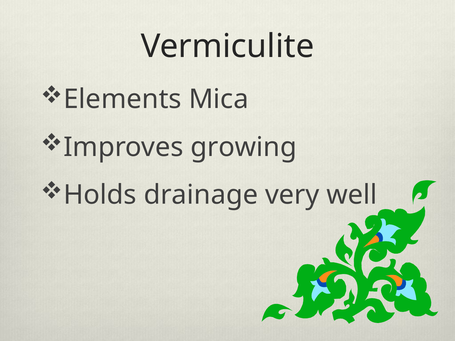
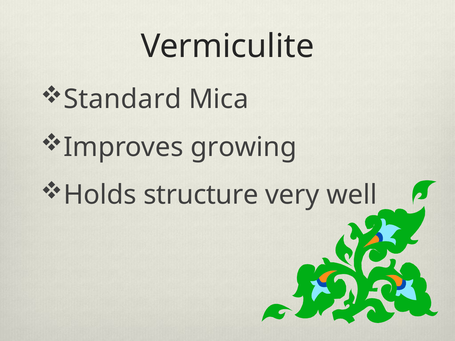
Elements: Elements -> Standard
drainage: drainage -> structure
